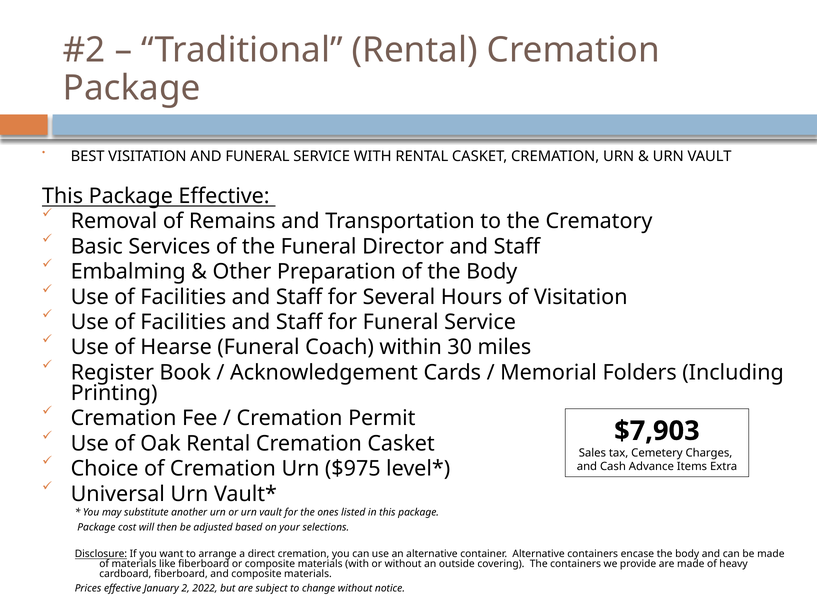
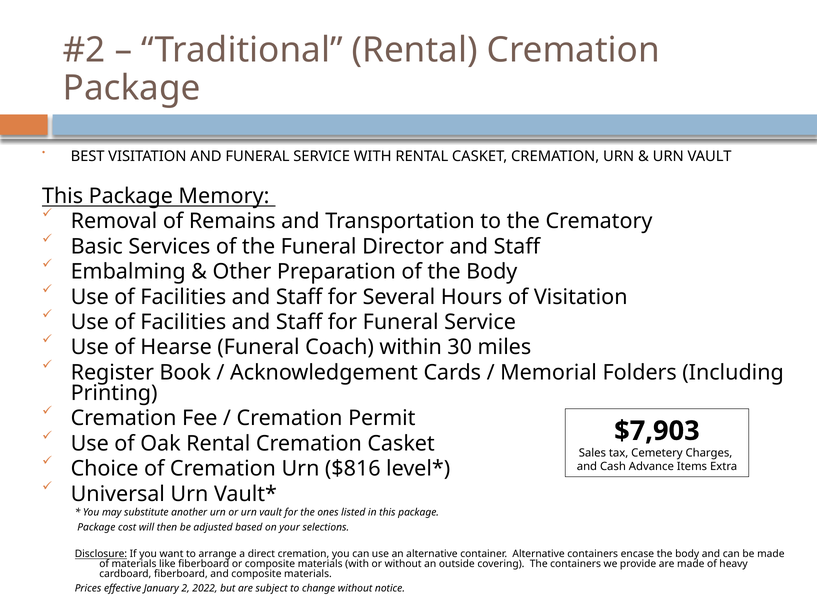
Package Effective: Effective -> Memory
$975: $975 -> $816
